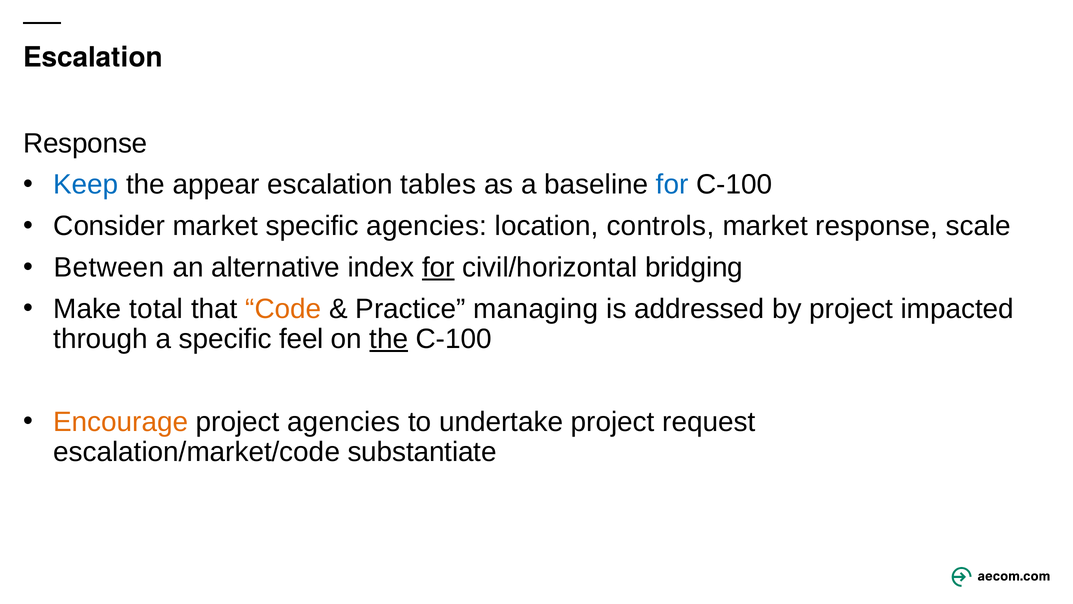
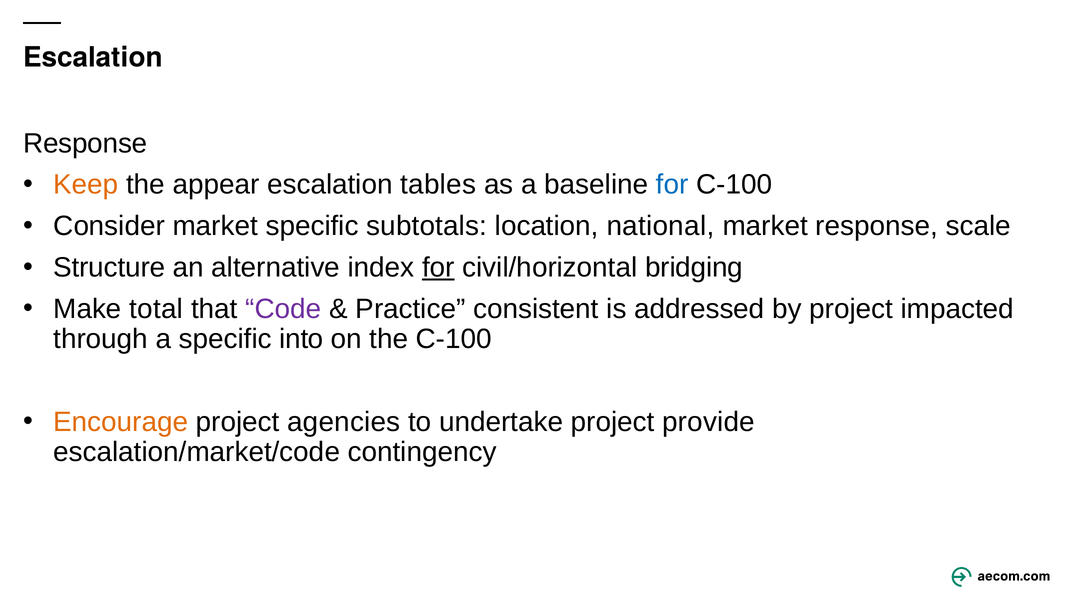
Keep colour: blue -> orange
specific agencies: agencies -> subtotals
controls: controls -> national
Between: Between -> Structure
Code colour: orange -> purple
managing: managing -> consistent
feel: feel -> into
the at (389, 339) underline: present -> none
request: request -> provide
substantiate: substantiate -> contingency
